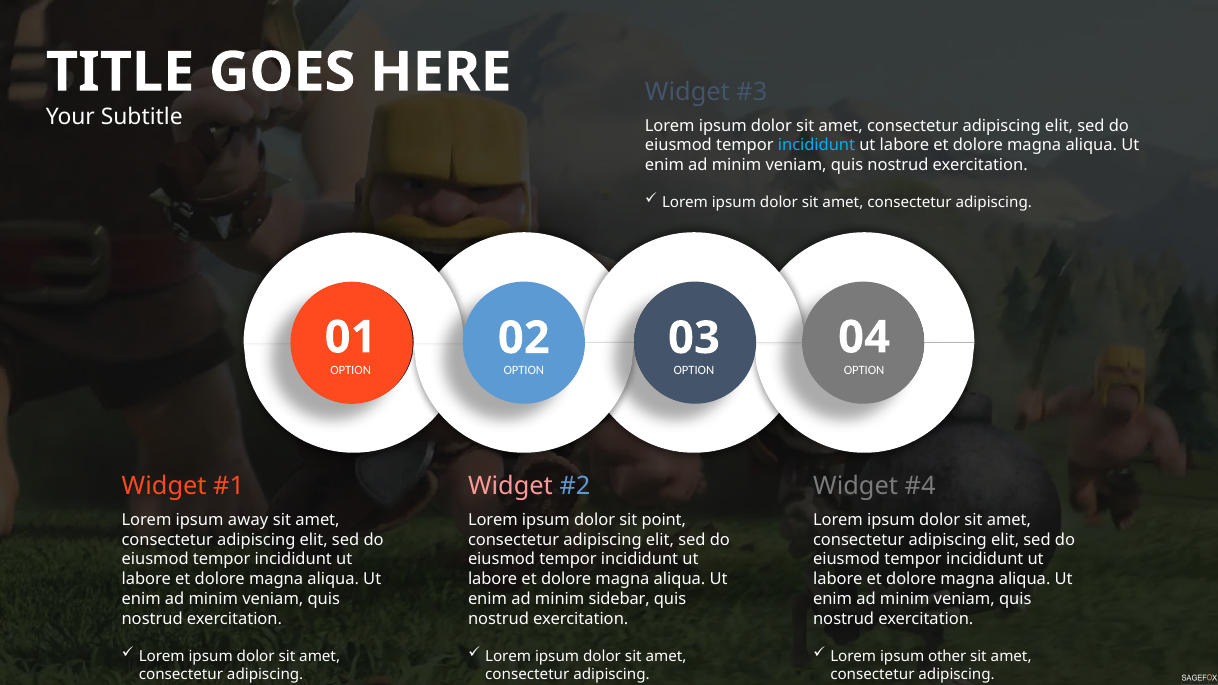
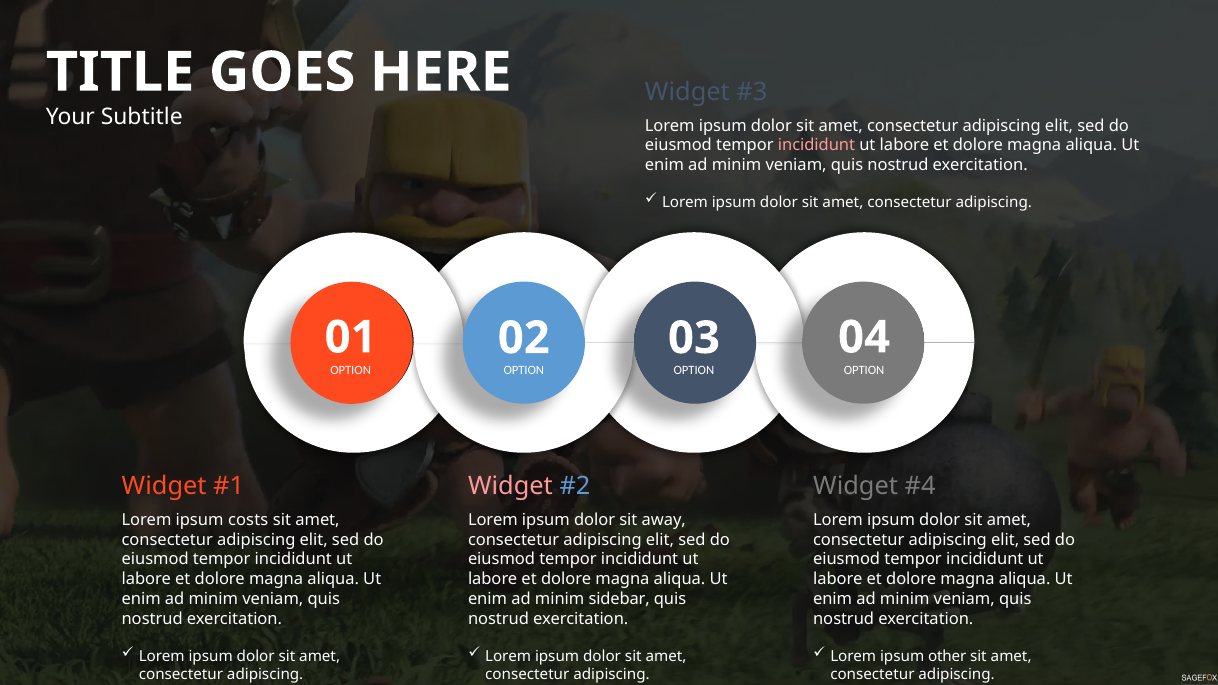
incididunt at (816, 145) colour: light blue -> pink
away: away -> costs
point: point -> away
